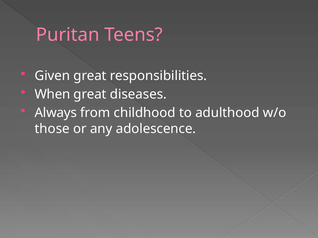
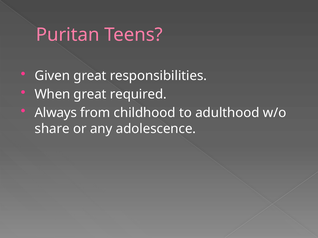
diseases: diseases -> required
those: those -> share
